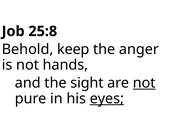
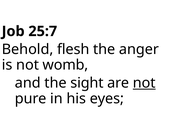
25:8: 25:8 -> 25:7
keep: keep -> flesh
hands: hands -> womb
eyes underline: present -> none
